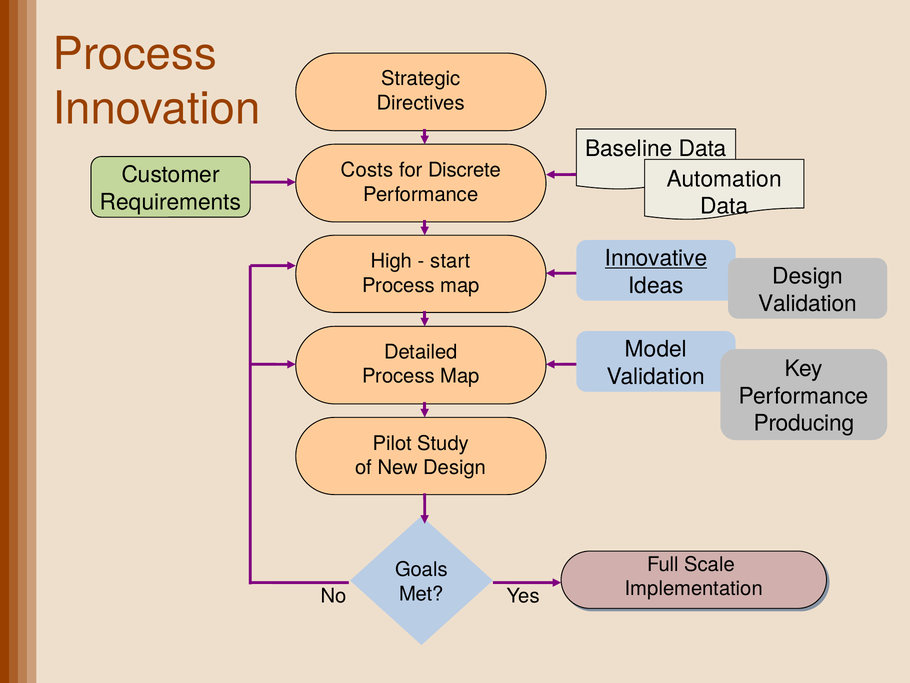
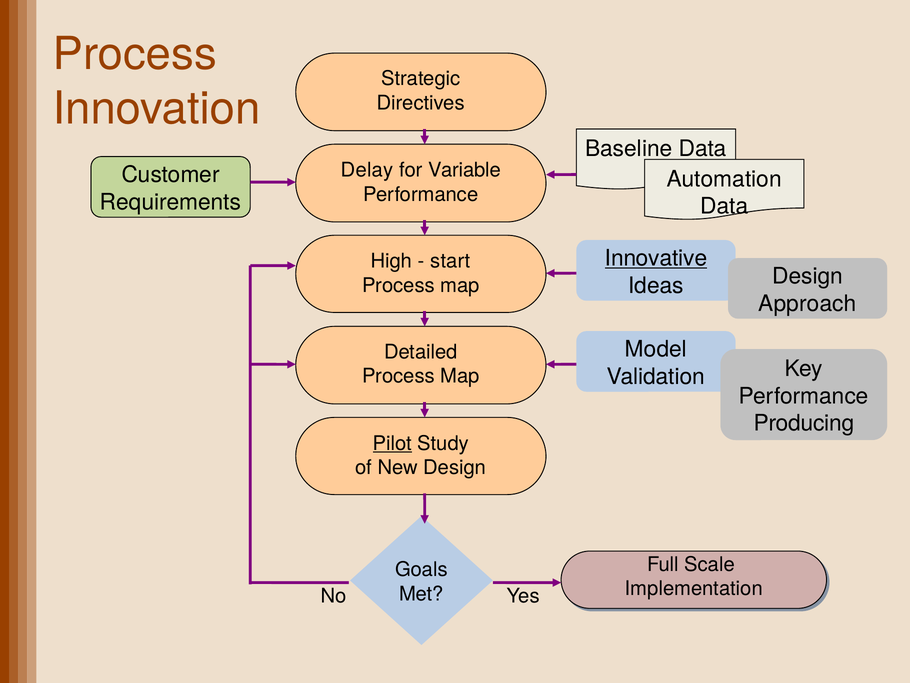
Costs: Costs -> Delay
Discrete: Discrete -> Variable
Validation at (808, 303): Validation -> Approach
Pilot underline: none -> present
